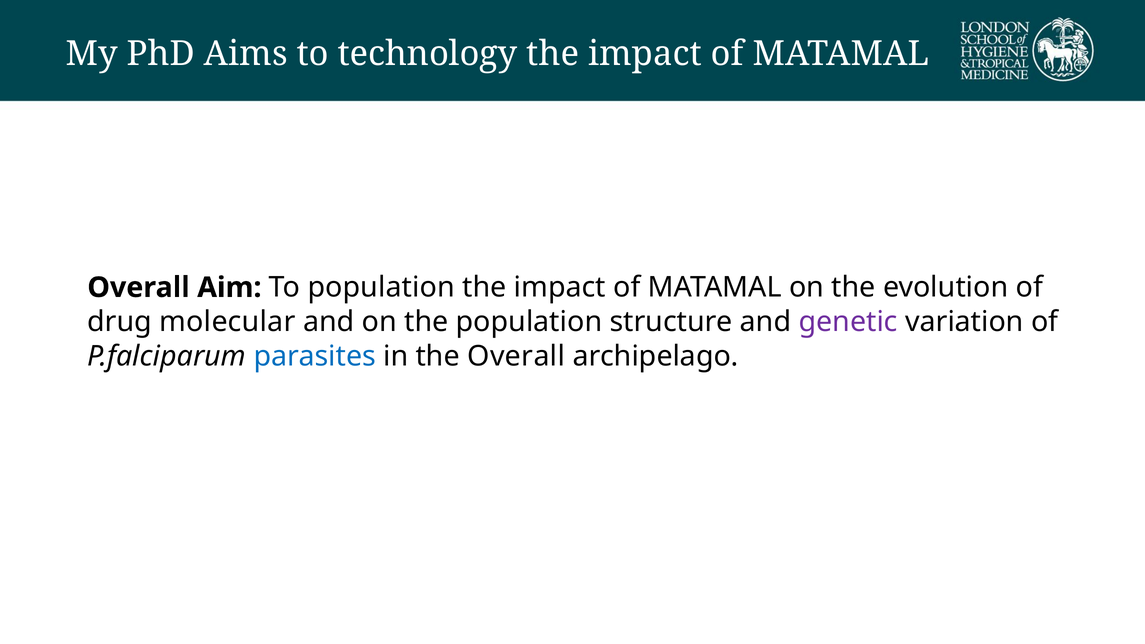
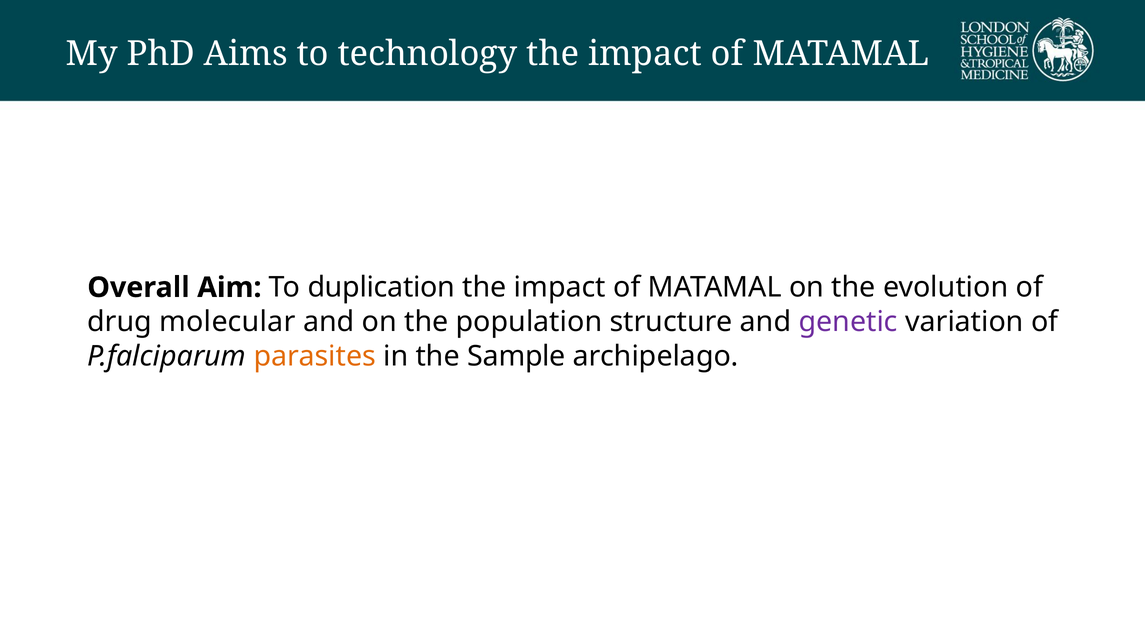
To population: population -> duplication
parasites colour: blue -> orange
the Overall: Overall -> Sample
